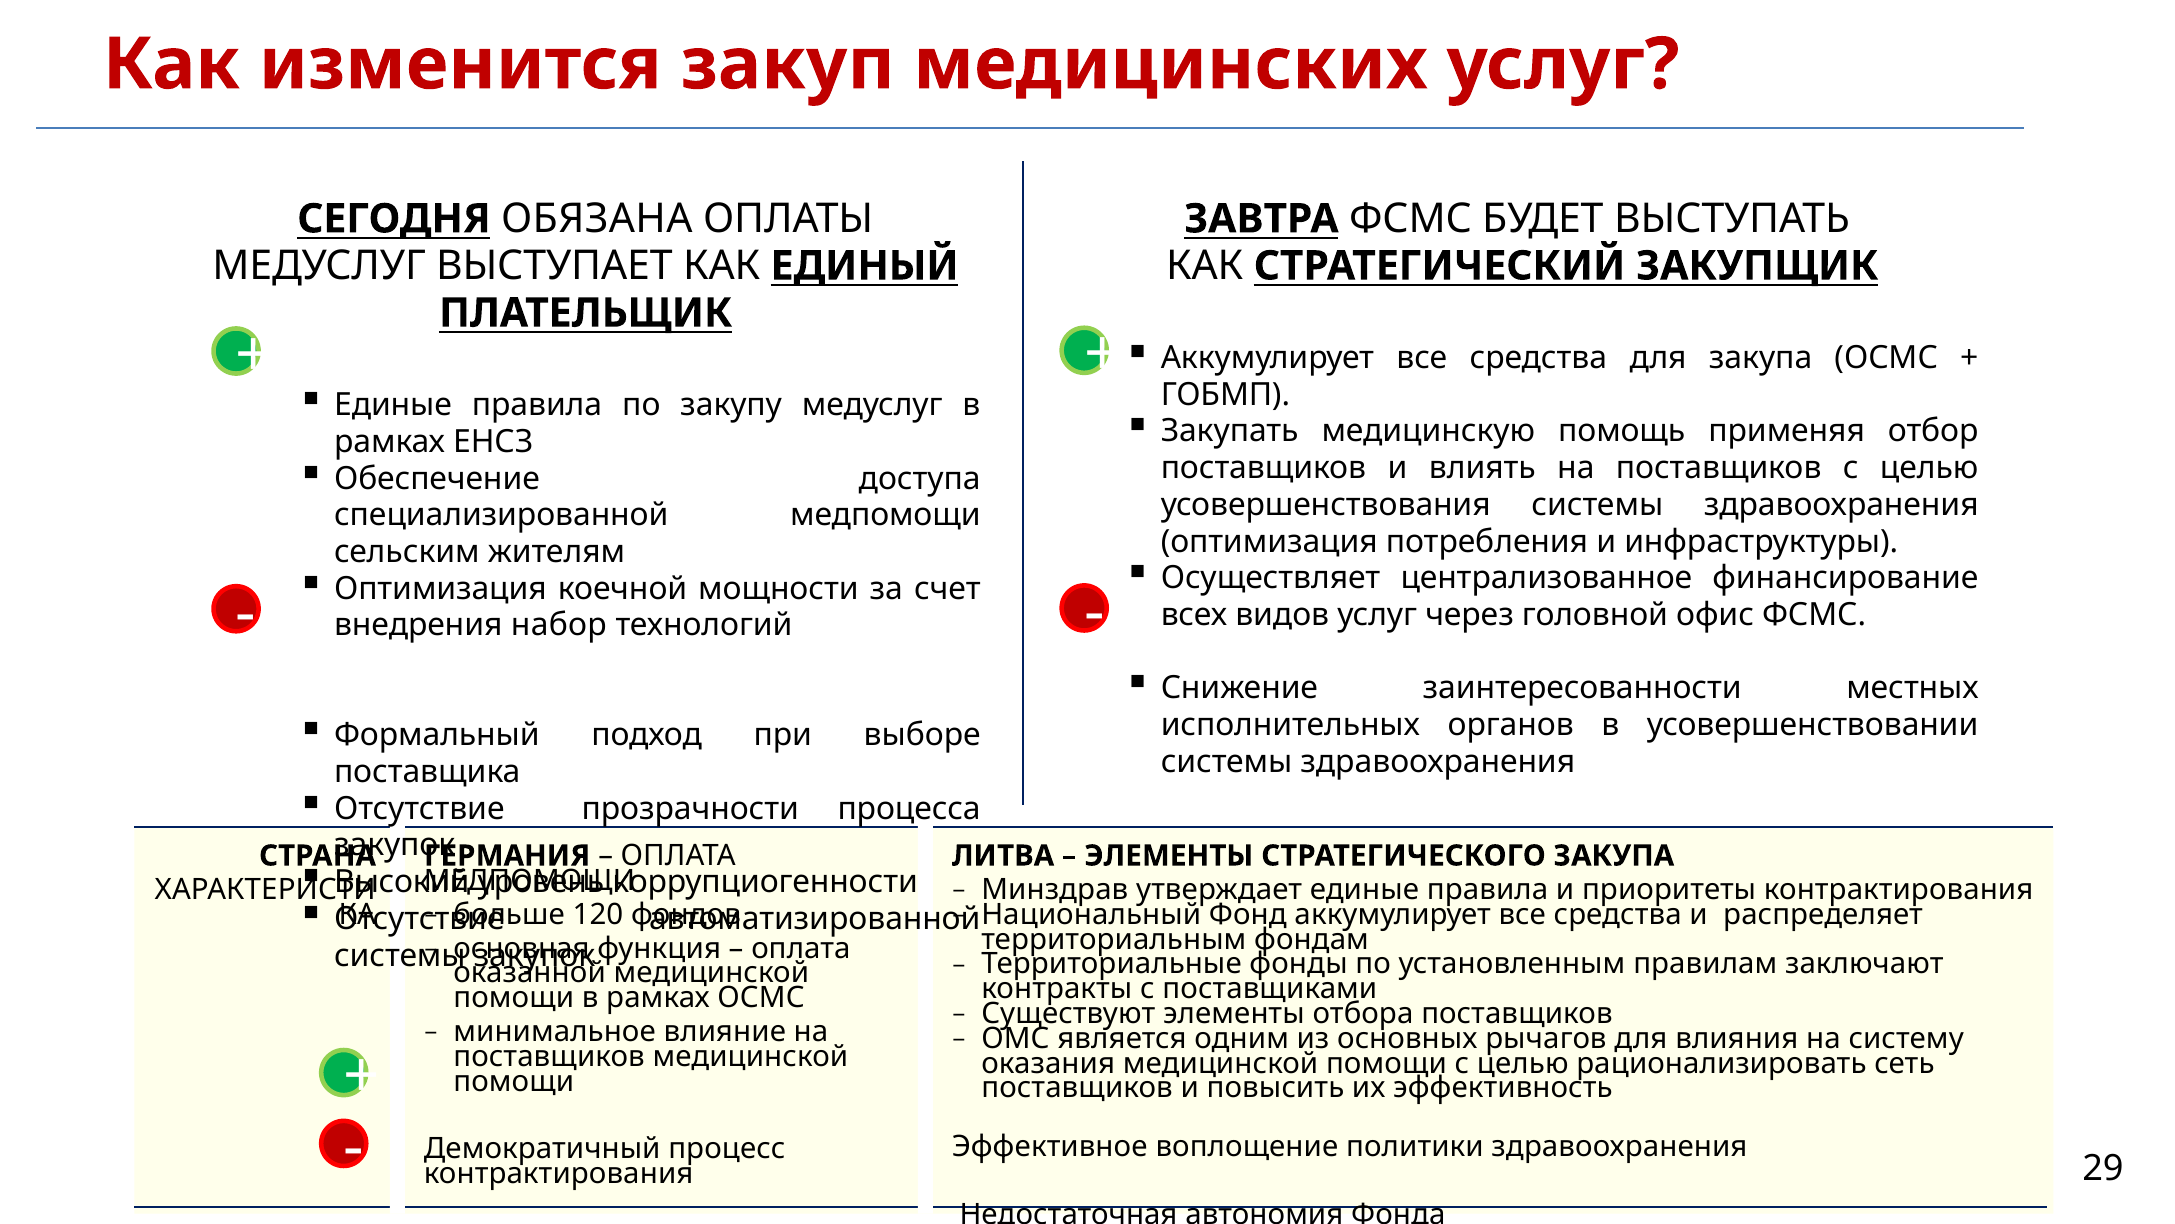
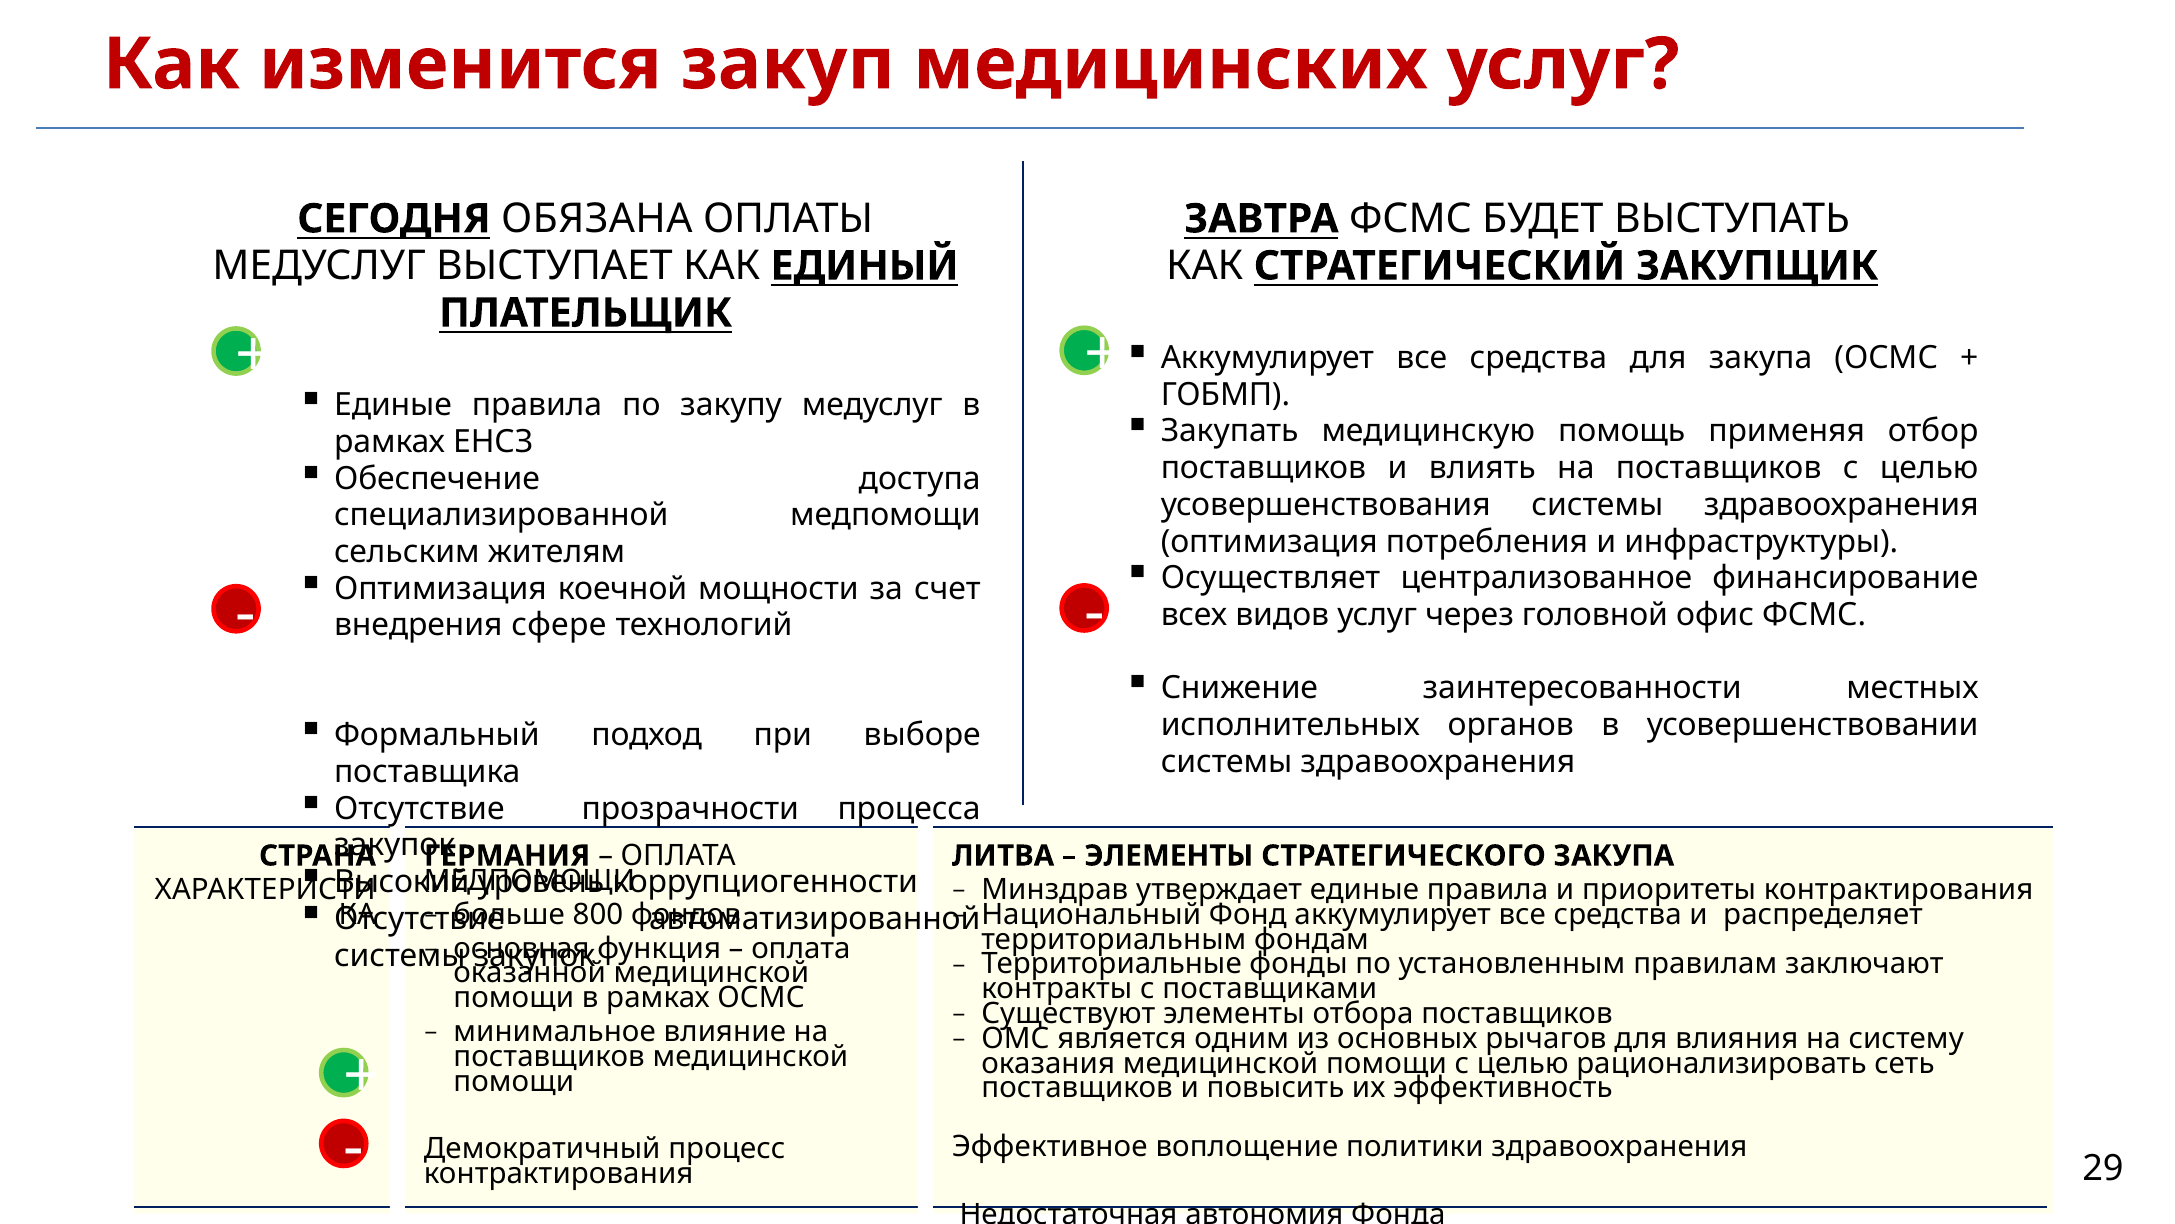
набор: набор -> сфере
120: 120 -> 800
